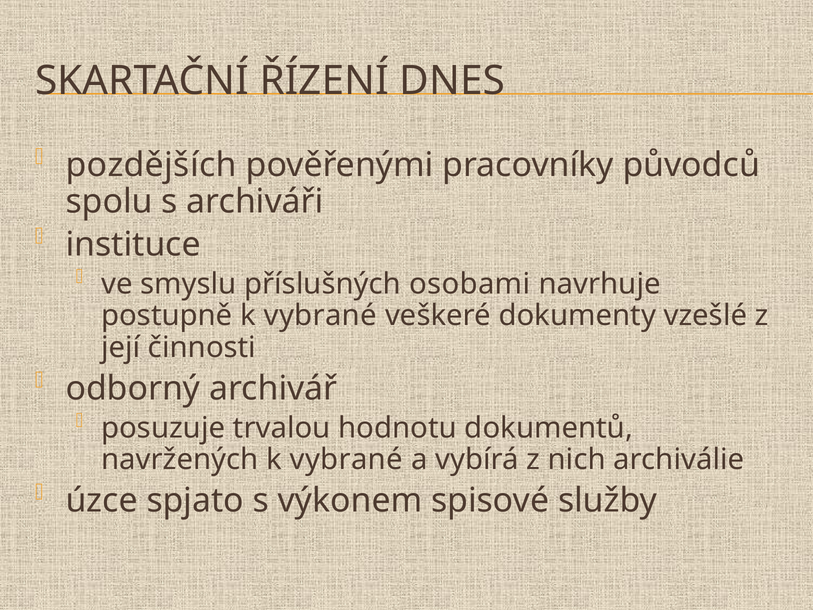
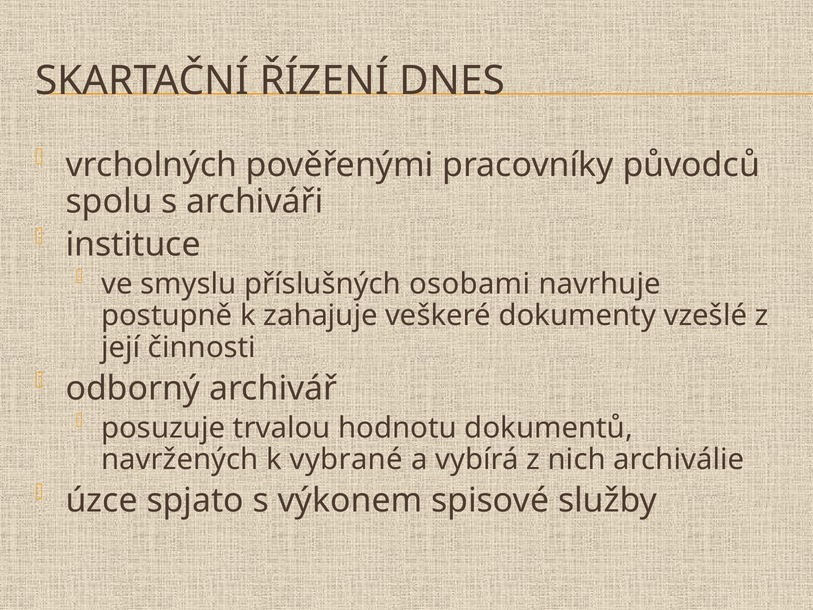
pozdějších: pozdějších -> vrcholných
postupně k vybrané: vybrané -> zahajuje
